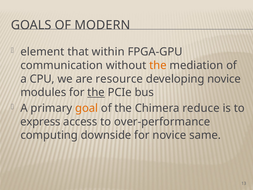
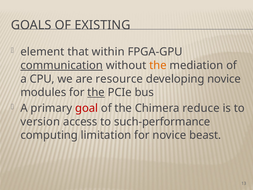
MODERN: MODERN -> EXISTING
communication underline: none -> present
goal colour: orange -> red
express: express -> version
over-performance: over-performance -> such-performance
downside: downside -> limitation
same: same -> beast
